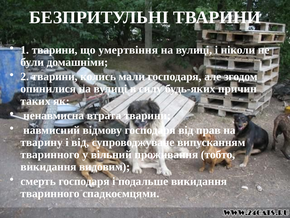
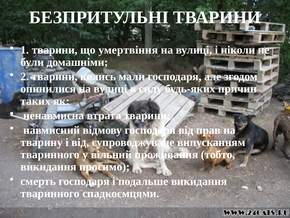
видовим: видовим -> просимо
